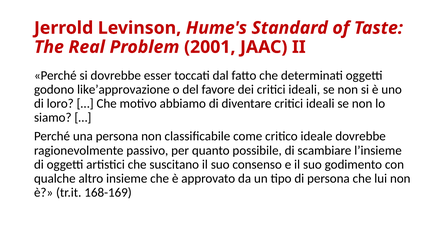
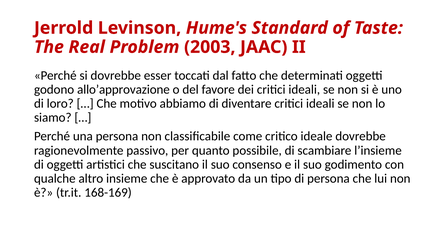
2001: 2001 -> 2003
like’approvazione: like’approvazione -> allo’approvazione
